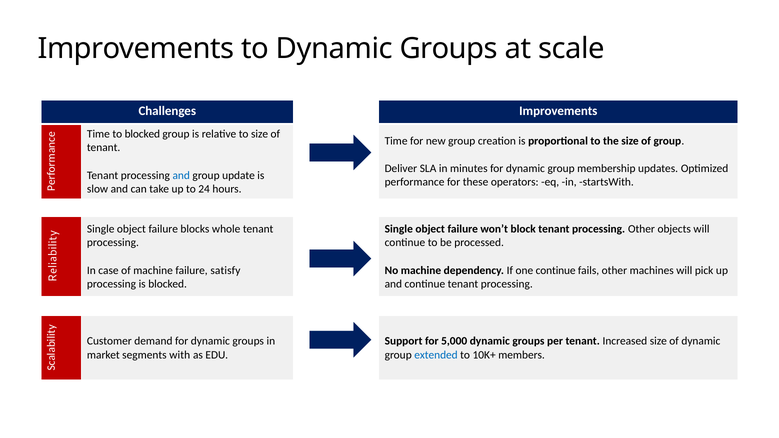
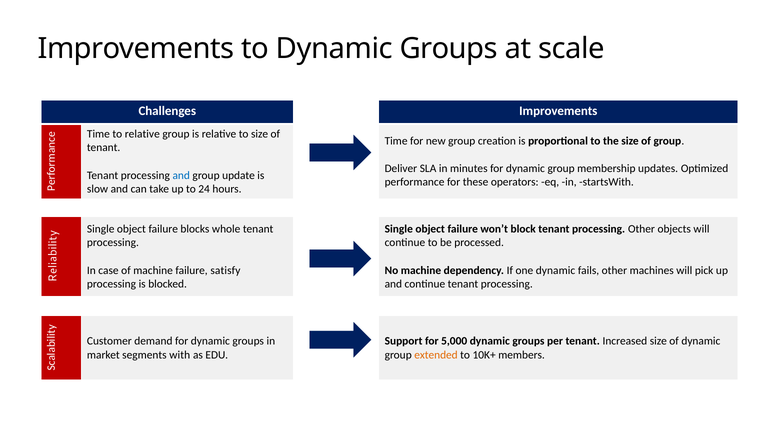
to blocked: blocked -> relative
one continue: continue -> dynamic
extended colour: blue -> orange
